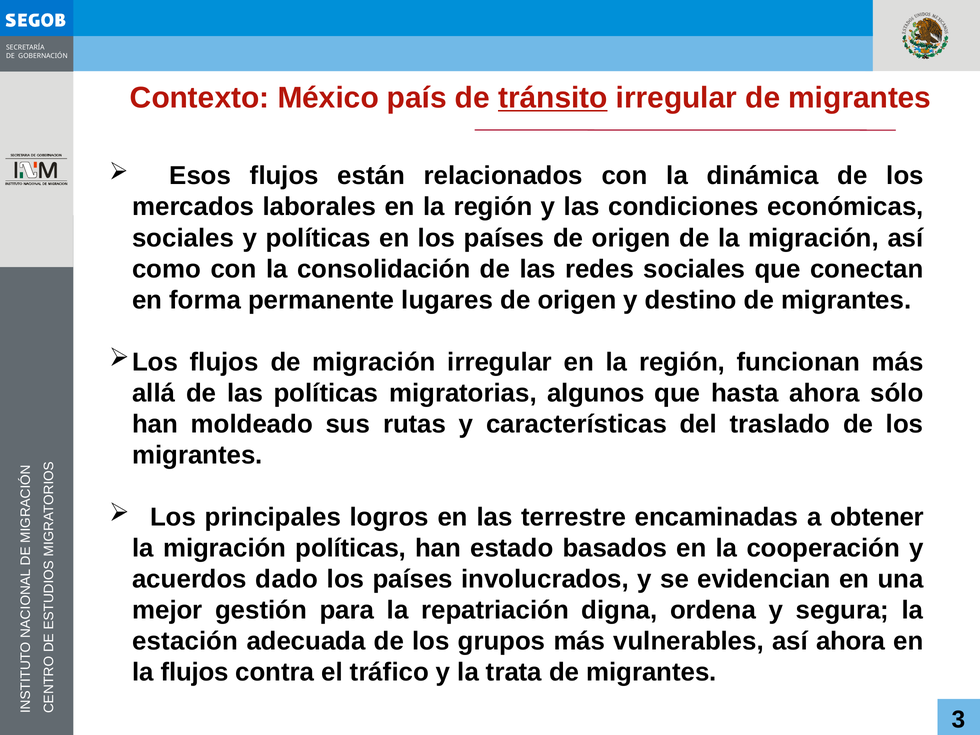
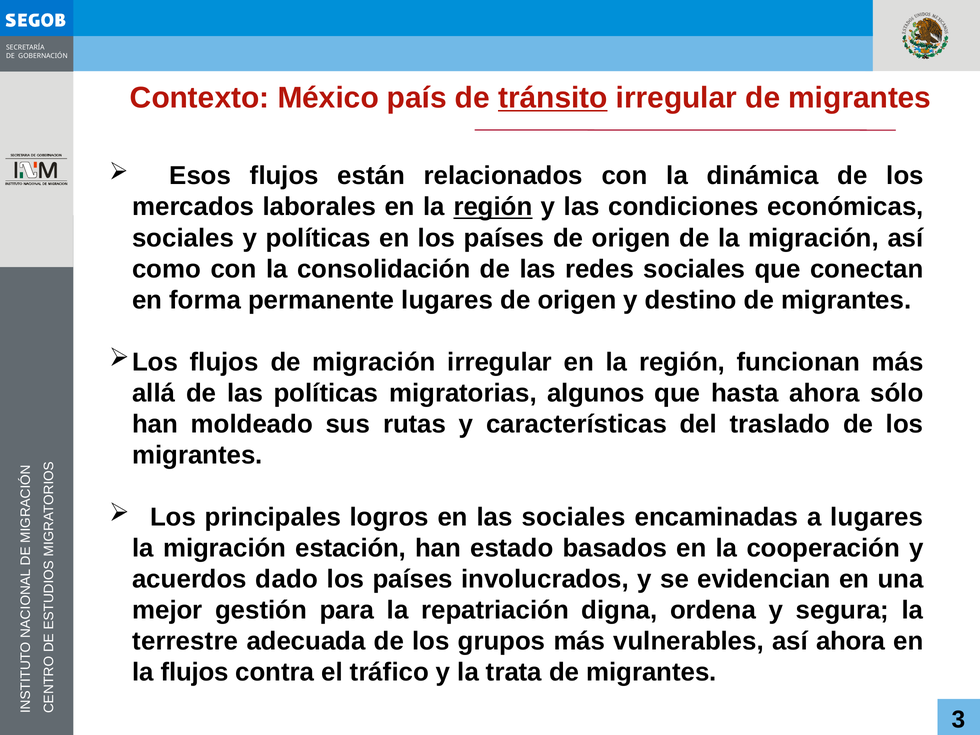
región at (493, 207) underline: none -> present
las terrestre: terrestre -> sociales
a obtener: obtener -> lugares
migración políticas: políticas -> estación
estación: estación -> terrestre
